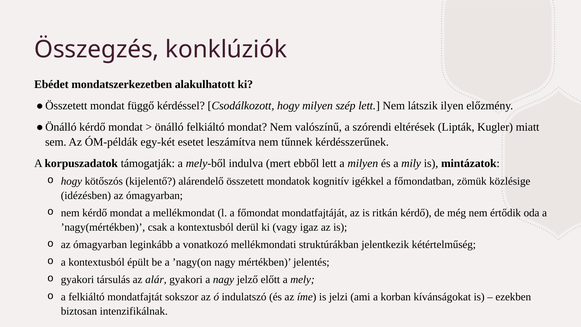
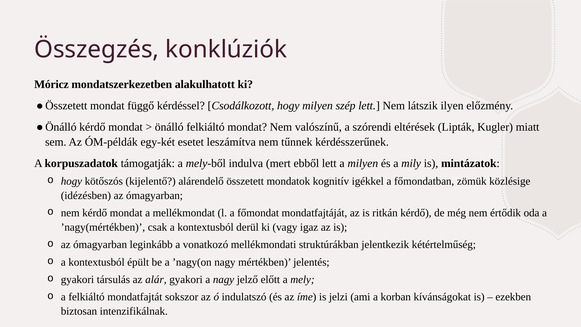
Ebédet: Ebédet -> Móricz
